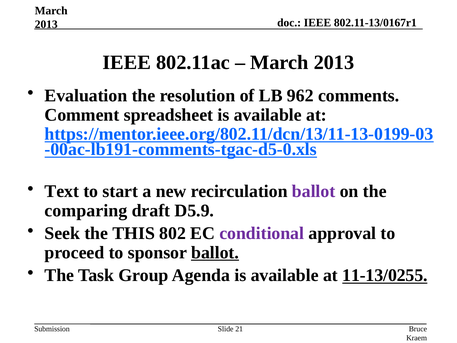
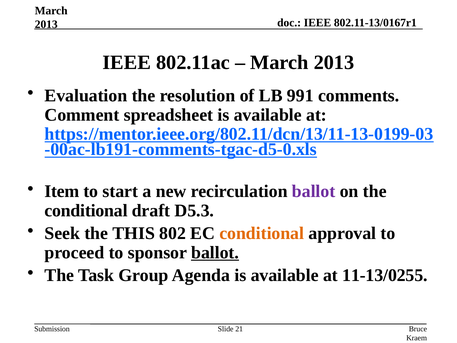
962: 962 -> 991
Text: Text -> Item
comparing at (86, 210): comparing -> conditional
D5.9: D5.9 -> D5.3
conditional at (262, 233) colour: purple -> orange
11-13/0255 underline: present -> none
